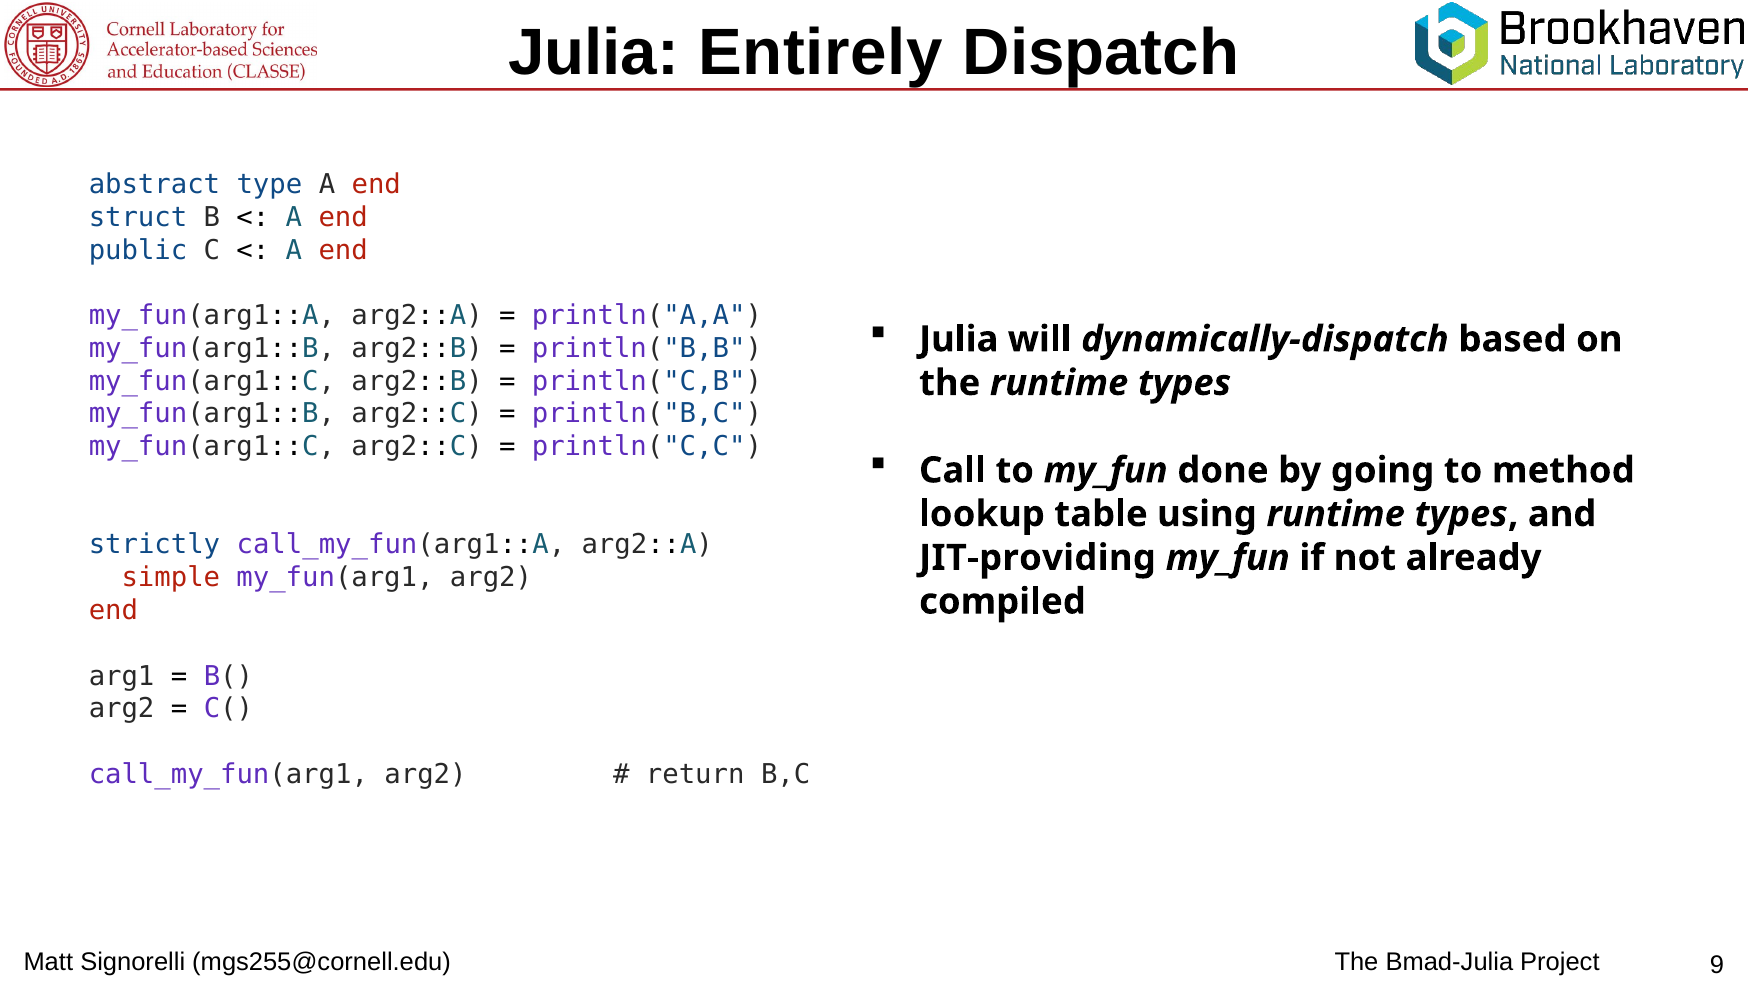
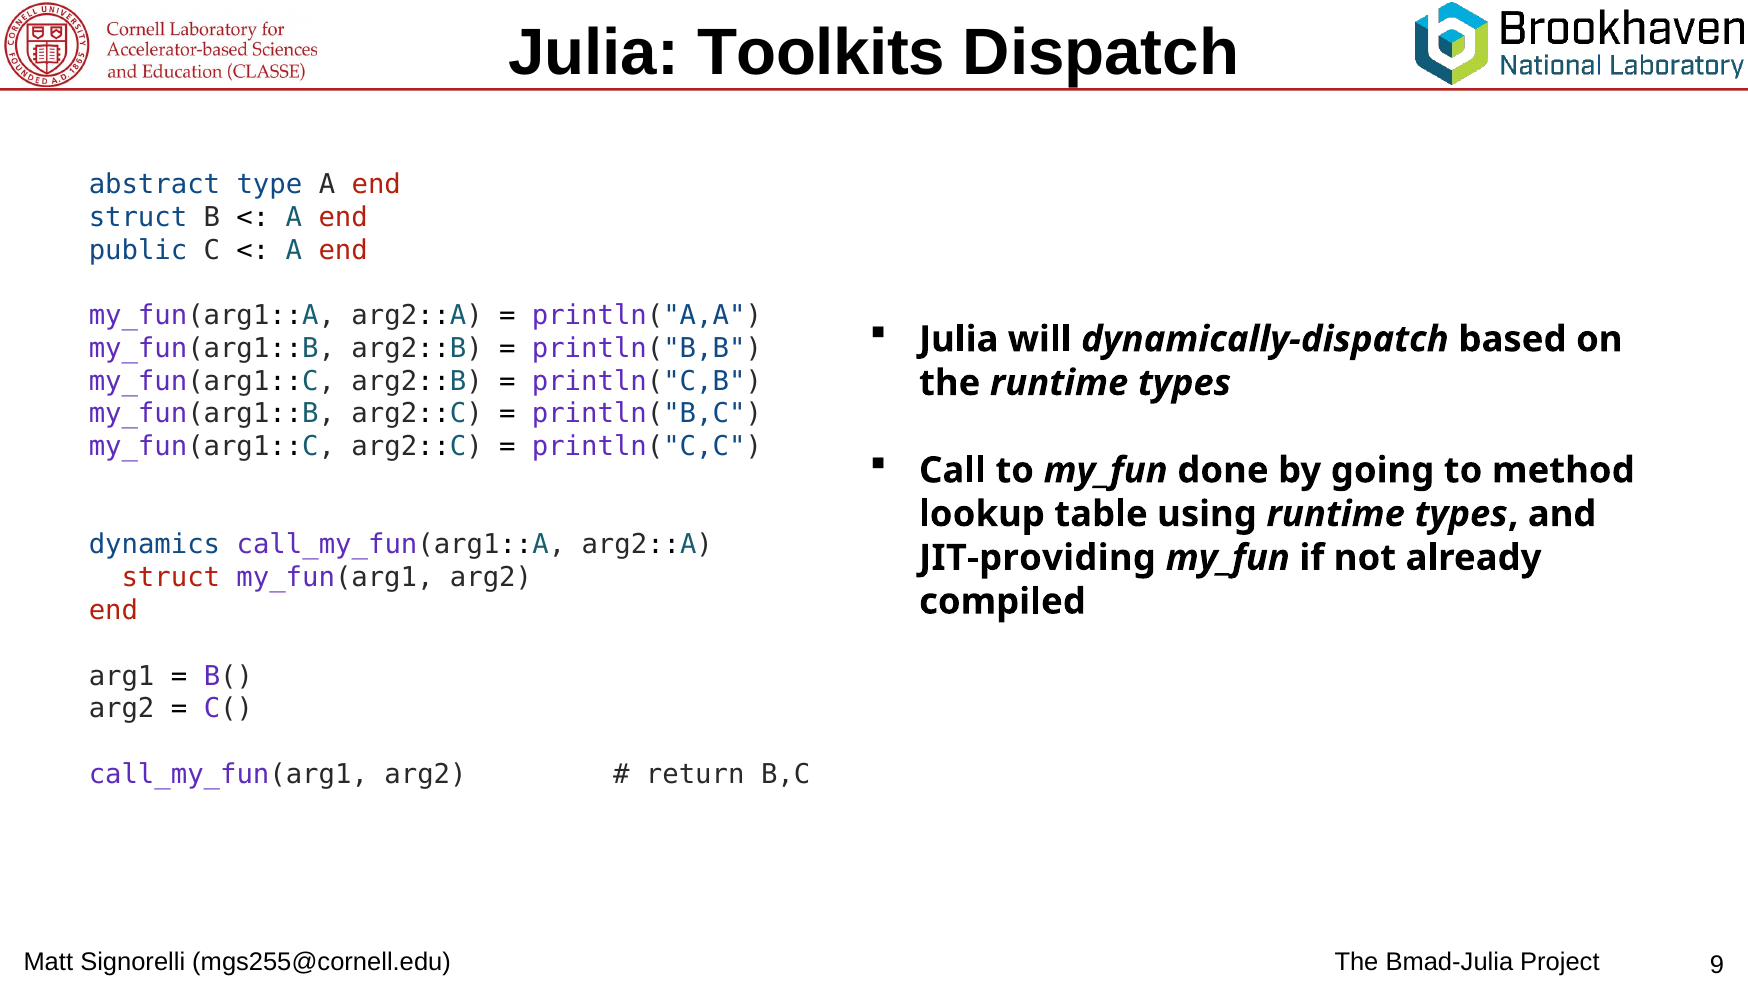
Entirely: Entirely -> Toolkits
strictly: strictly -> dynamics
simple at (171, 578): simple -> struct
